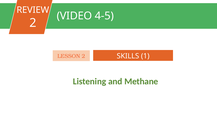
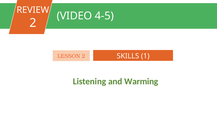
Methane: Methane -> Warming
